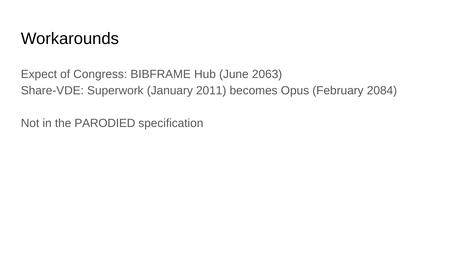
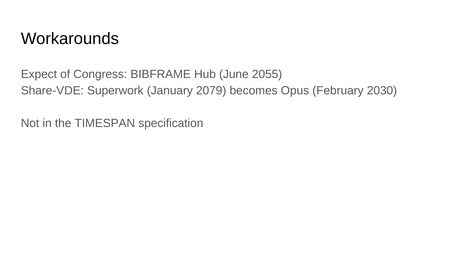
2063: 2063 -> 2055
2011: 2011 -> 2079
2084: 2084 -> 2030
PARODIED: PARODIED -> TIMESPAN
